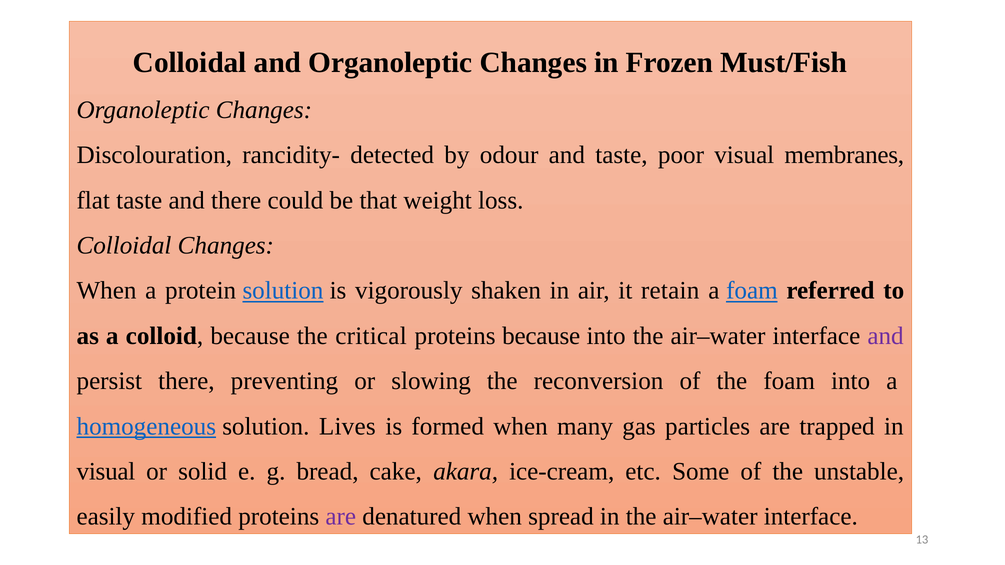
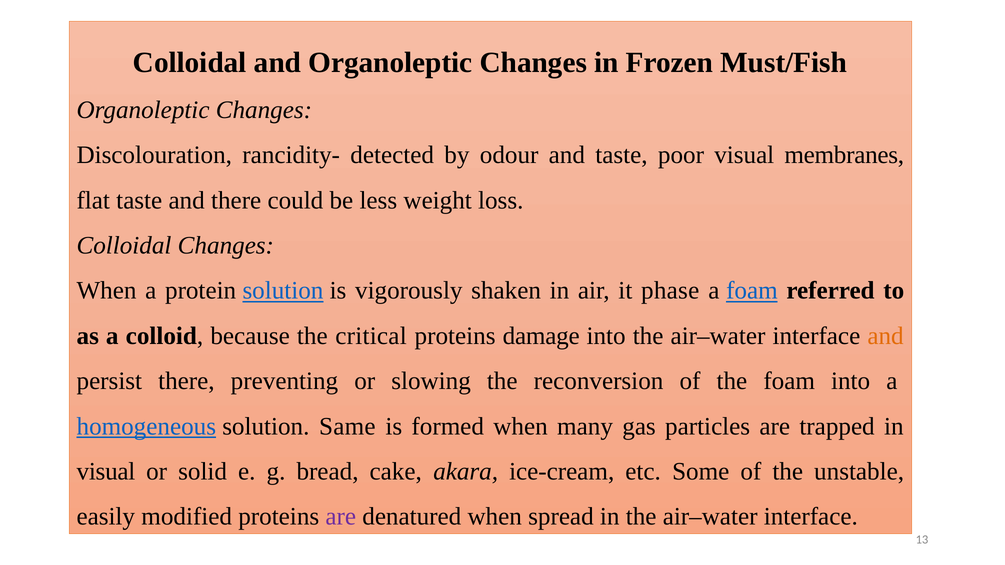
that: that -> less
retain: retain -> phase
proteins because: because -> damage
and at (886, 336) colour: purple -> orange
Lives: Lives -> Same
